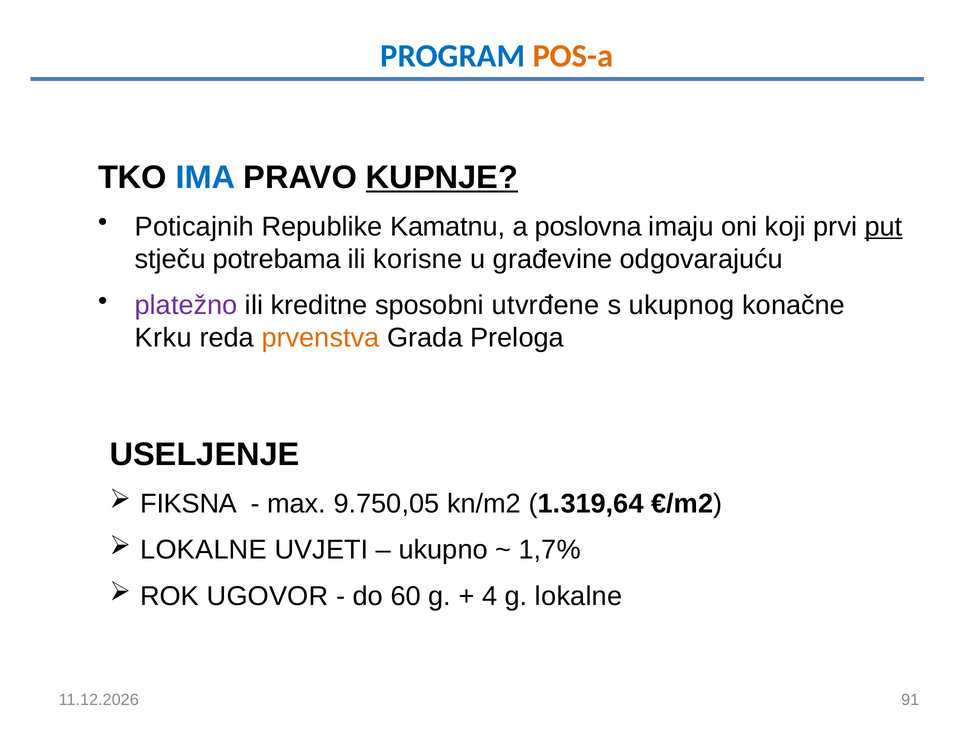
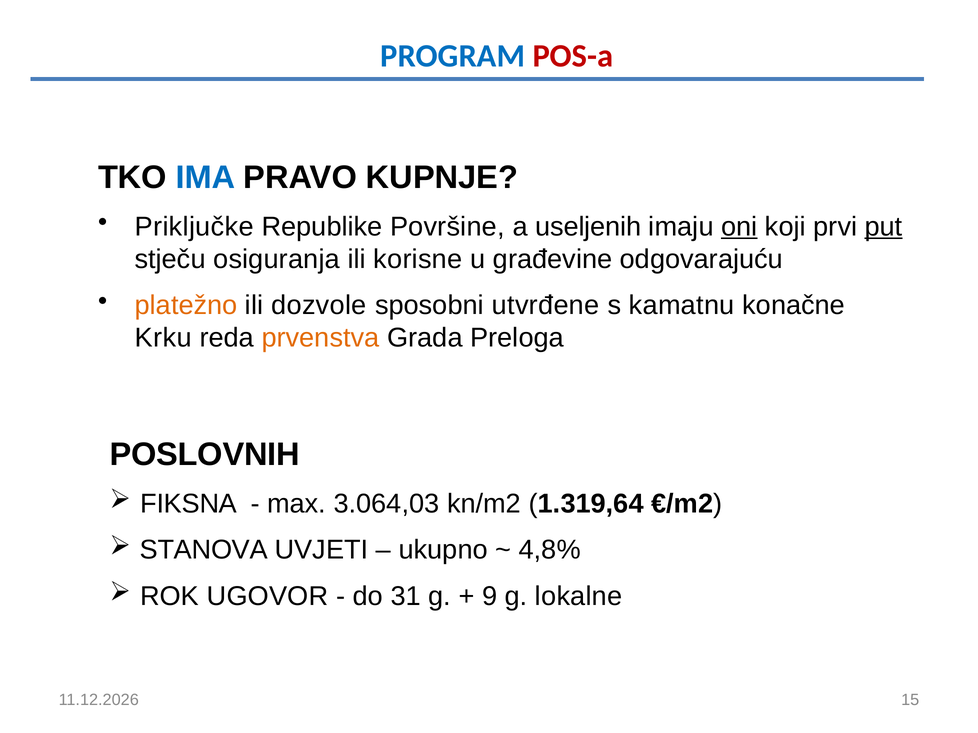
POS-a colour: orange -> red
KUPNJE underline: present -> none
Poticajnih: Poticajnih -> Priključke
Kamatnu: Kamatnu -> Površine
poslovna: poslovna -> useljenih
oni underline: none -> present
potrebama: potrebama -> osiguranja
platežno colour: purple -> orange
kreditne: kreditne -> dozvole
ukupnog: ukupnog -> kamatnu
USELJENJE: USELJENJE -> POSLOVNIH
9.750,05: 9.750,05 -> 3.064,03
LOKALNE at (204, 550): LOKALNE -> STANOVA
1,7%: 1,7% -> 4,8%
60: 60 -> 31
4: 4 -> 9
91: 91 -> 15
